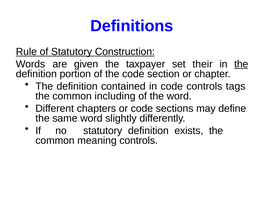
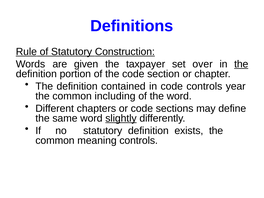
their: their -> over
tags: tags -> year
slightly underline: none -> present
